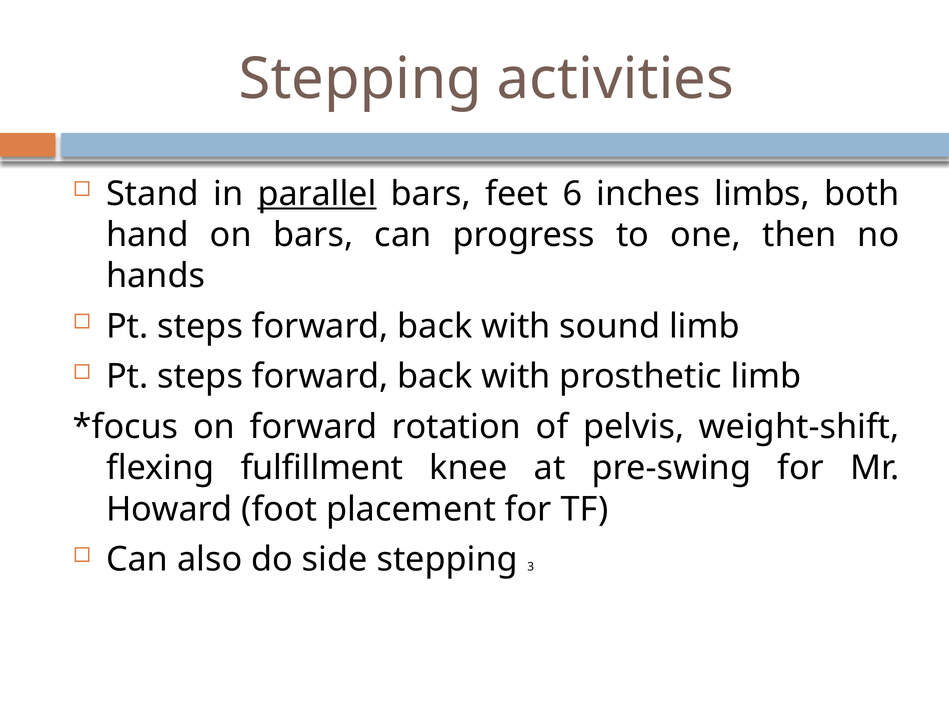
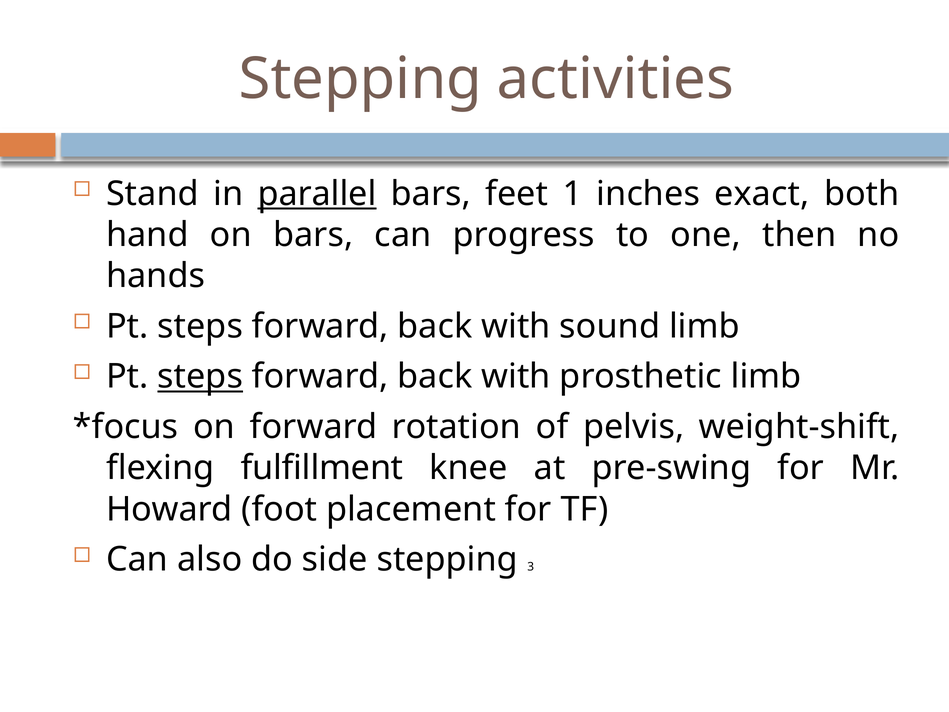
6: 6 -> 1
limbs: limbs -> exact
steps at (200, 377) underline: none -> present
